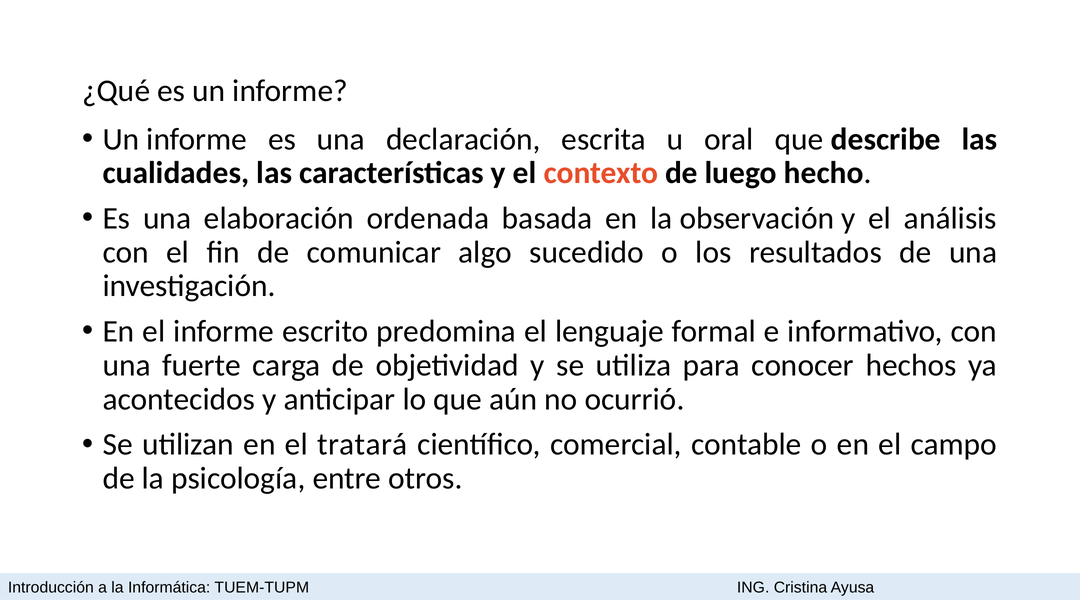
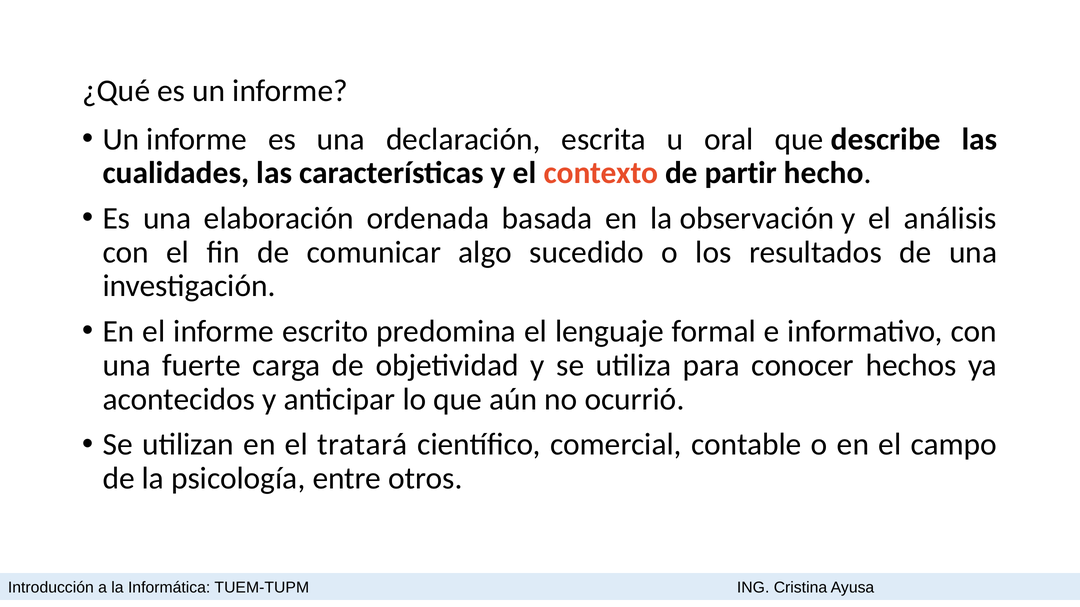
luego: luego -> partir
